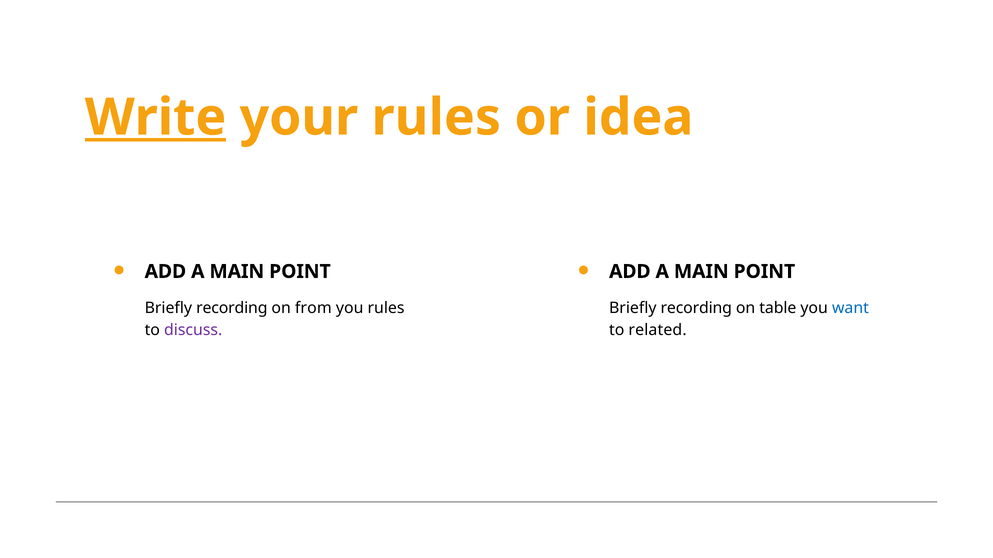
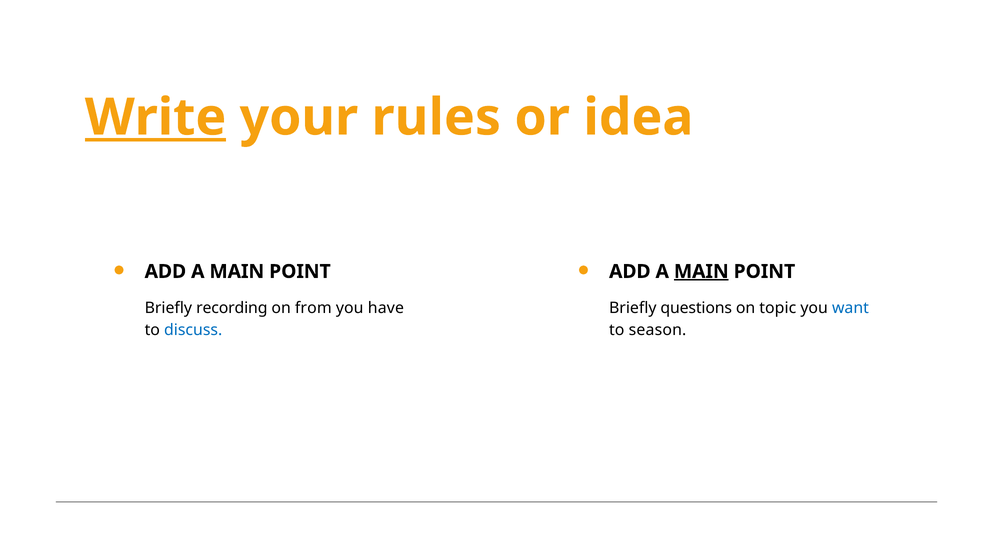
MAIN at (701, 272) underline: none -> present
you rules: rules -> have
recording at (696, 308): recording -> questions
table: table -> topic
discuss colour: purple -> blue
related: related -> season
